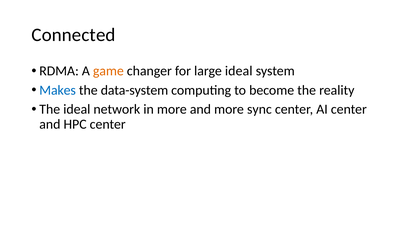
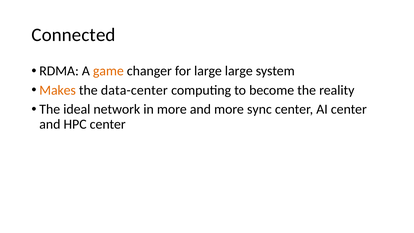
large ideal: ideal -> large
Makes colour: blue -> orange
data-system: data-system -> data-center
